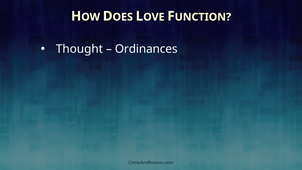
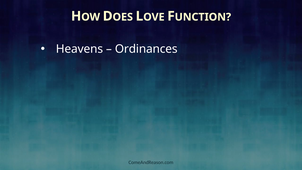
Thought: Thought -> Heavens
